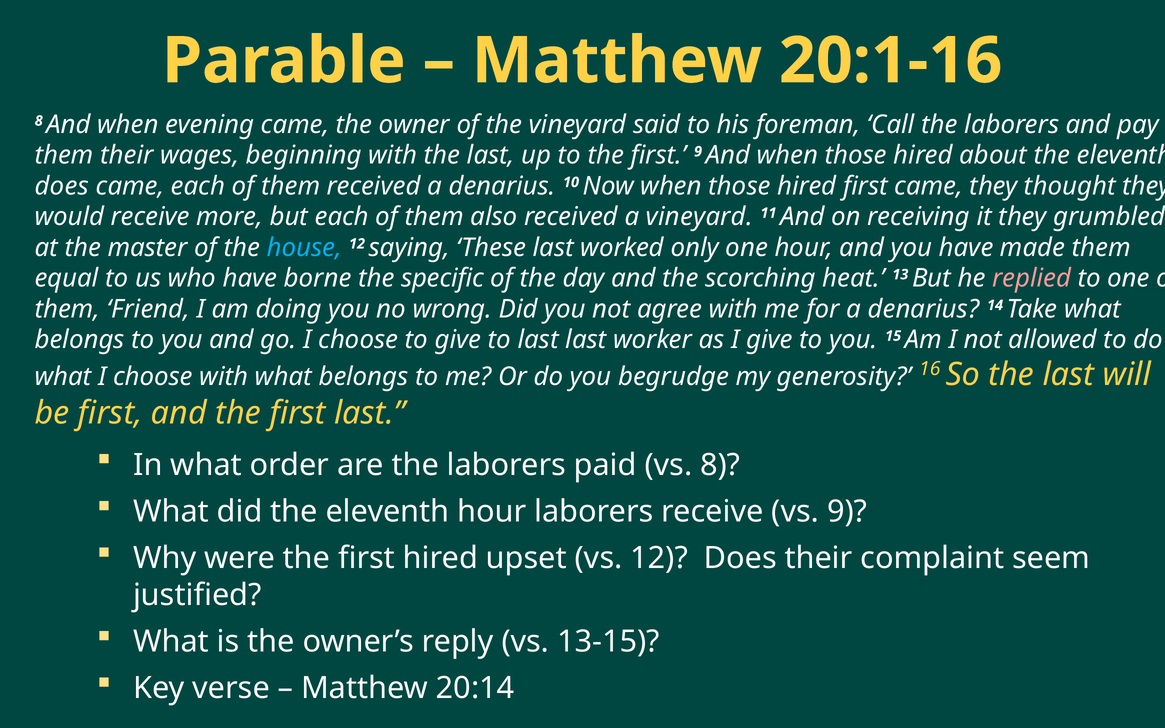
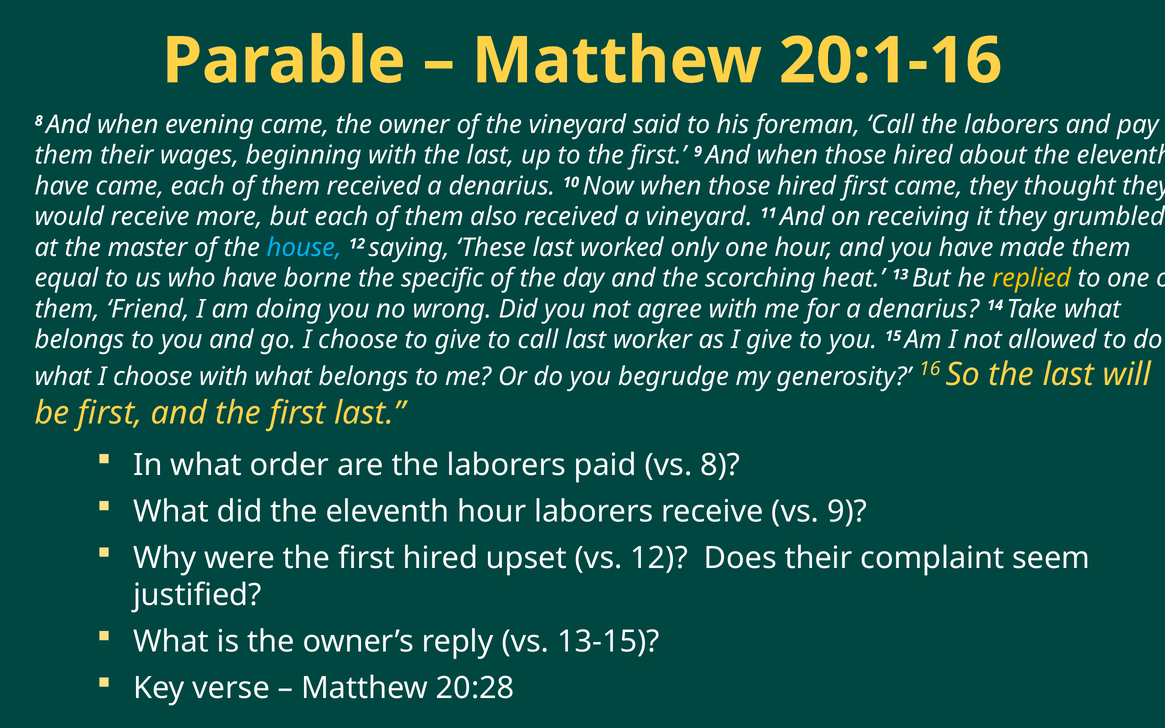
does at (62, 186): does -> have
replied colour: pink -> yellow
to last: last -> call
20:14: 20:14 -> 20:28
